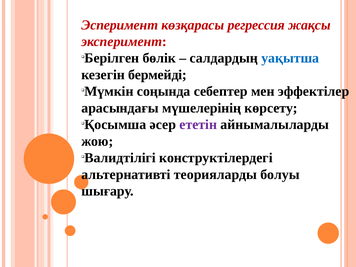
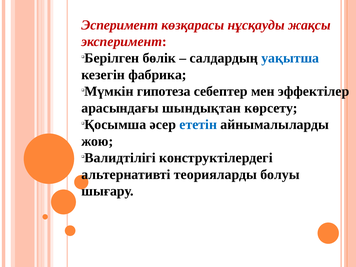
регрессия: регрессия -> нұсқауды
бермейді: бермейді -> фабрика
соңында: соңында -> гипотеза
мүшелерінің: мүшелерінің -> шындықтан
ететін colour: purple -> blue
